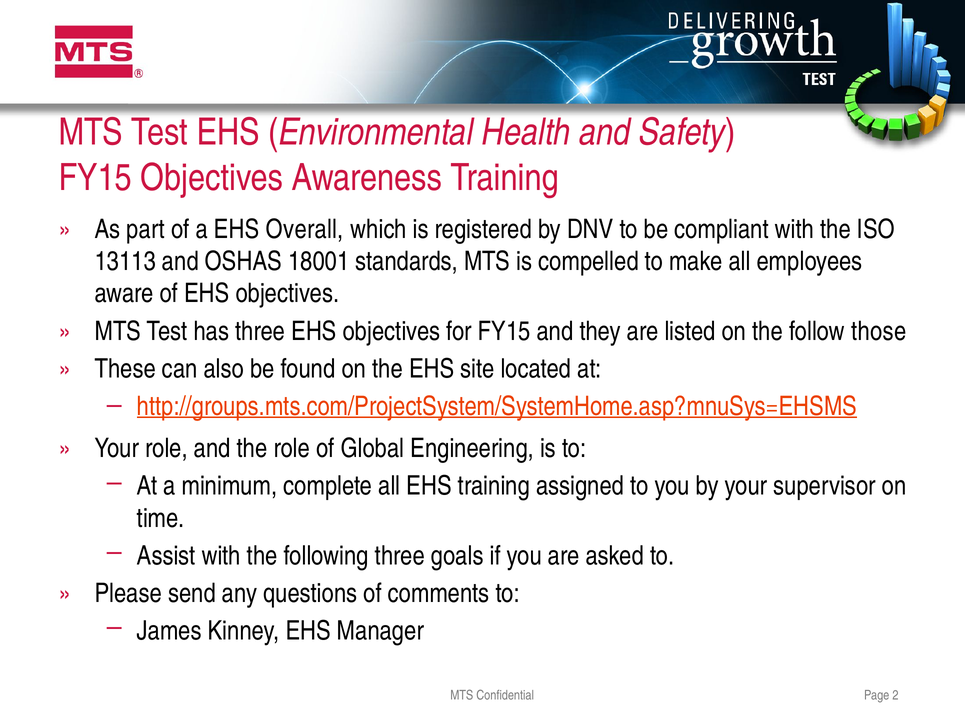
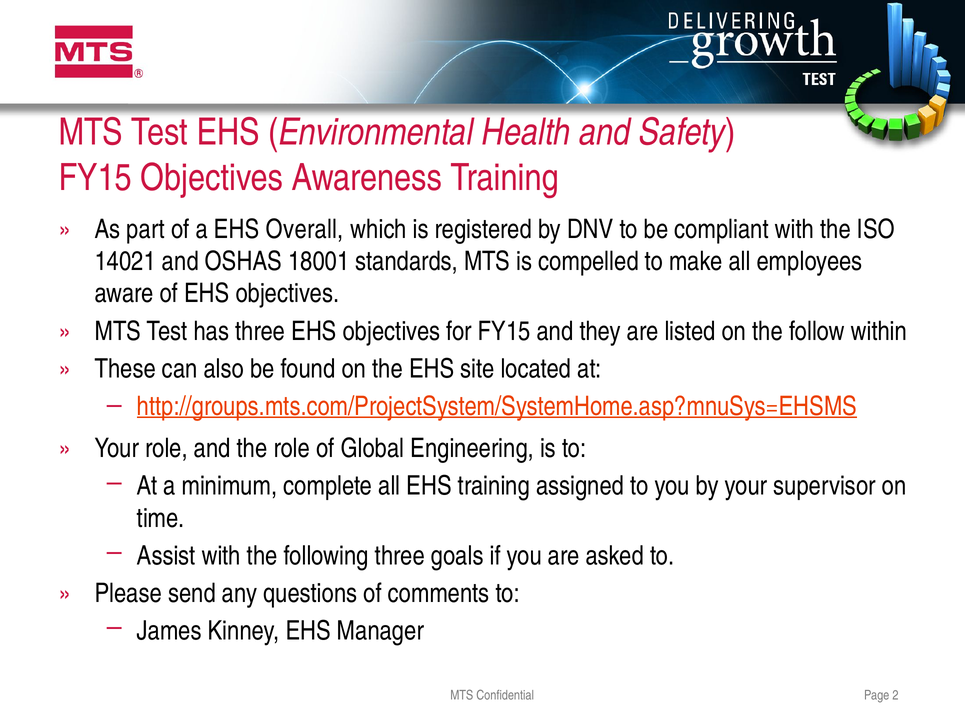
13113: 13113 -> 14021
those: those -> within
